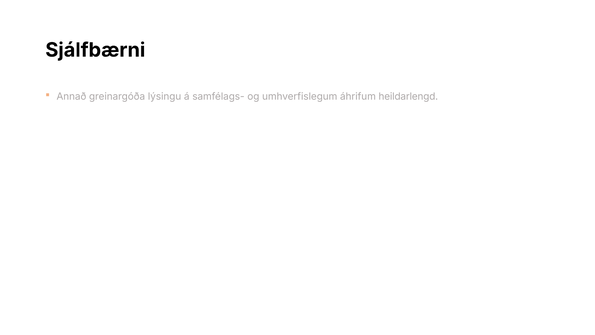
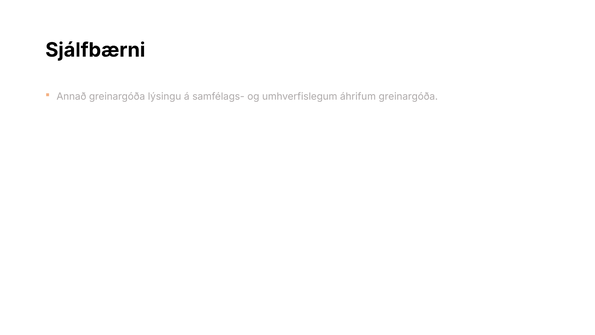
áhrifum heildarlengd: heildarlengd -> greinargóða
